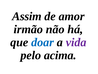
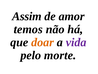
irmão: irmão -> temos
doar colour: blue -> orange
acima: acima -> morte
